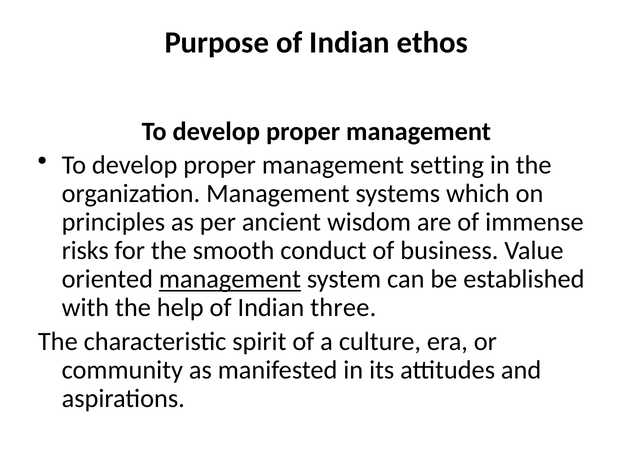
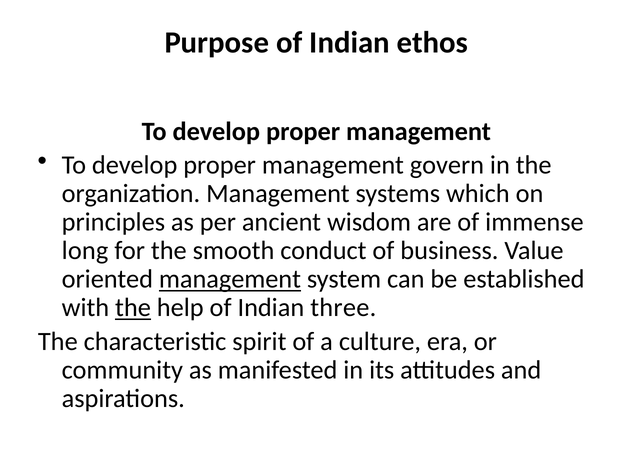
setting: setting -> govern
risks: risks -> long
the at (133, 308) underline: none -> present
